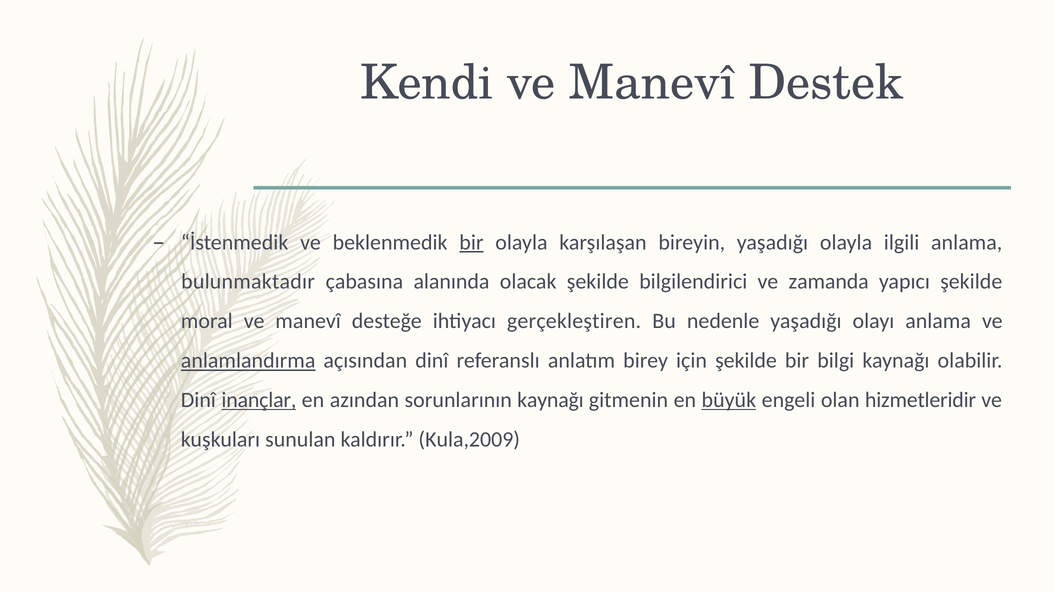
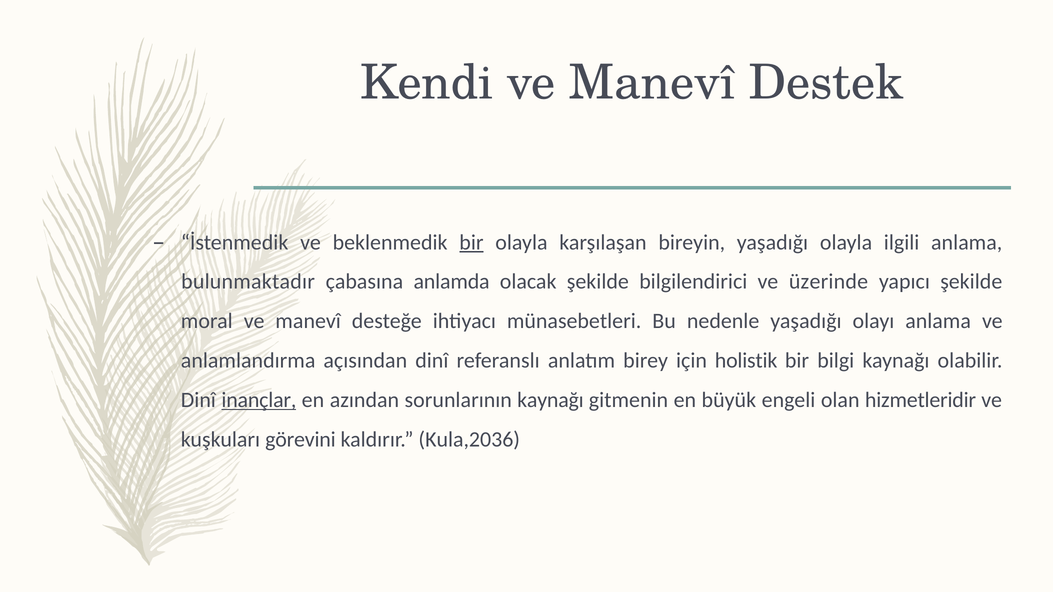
alanında: alanında -> anlamda
zamanda: zamanda -> üzerinde
gerçekleştiren: gerçekleştiren -> münasebetleri
anlamlandırma underline: present -> none
için şekilde: şekilde -> holistik
büyük underline: present -> none
sunulan: sunulan -> görevini
Kula,2009: Kula,2009 -> Kula,2036
